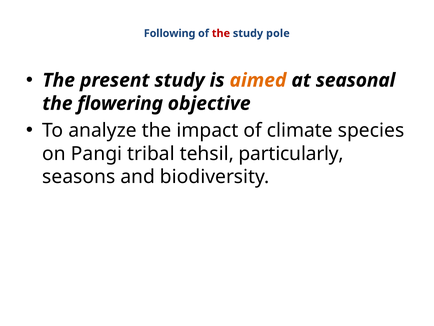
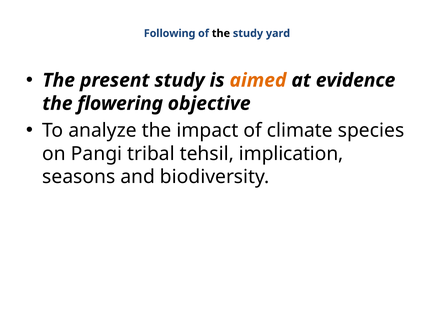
the at (221, 33) colour: red -> black
pole: pole -> yard
seasonal: seasonal -> evidence
particularly: particularly -> implication
